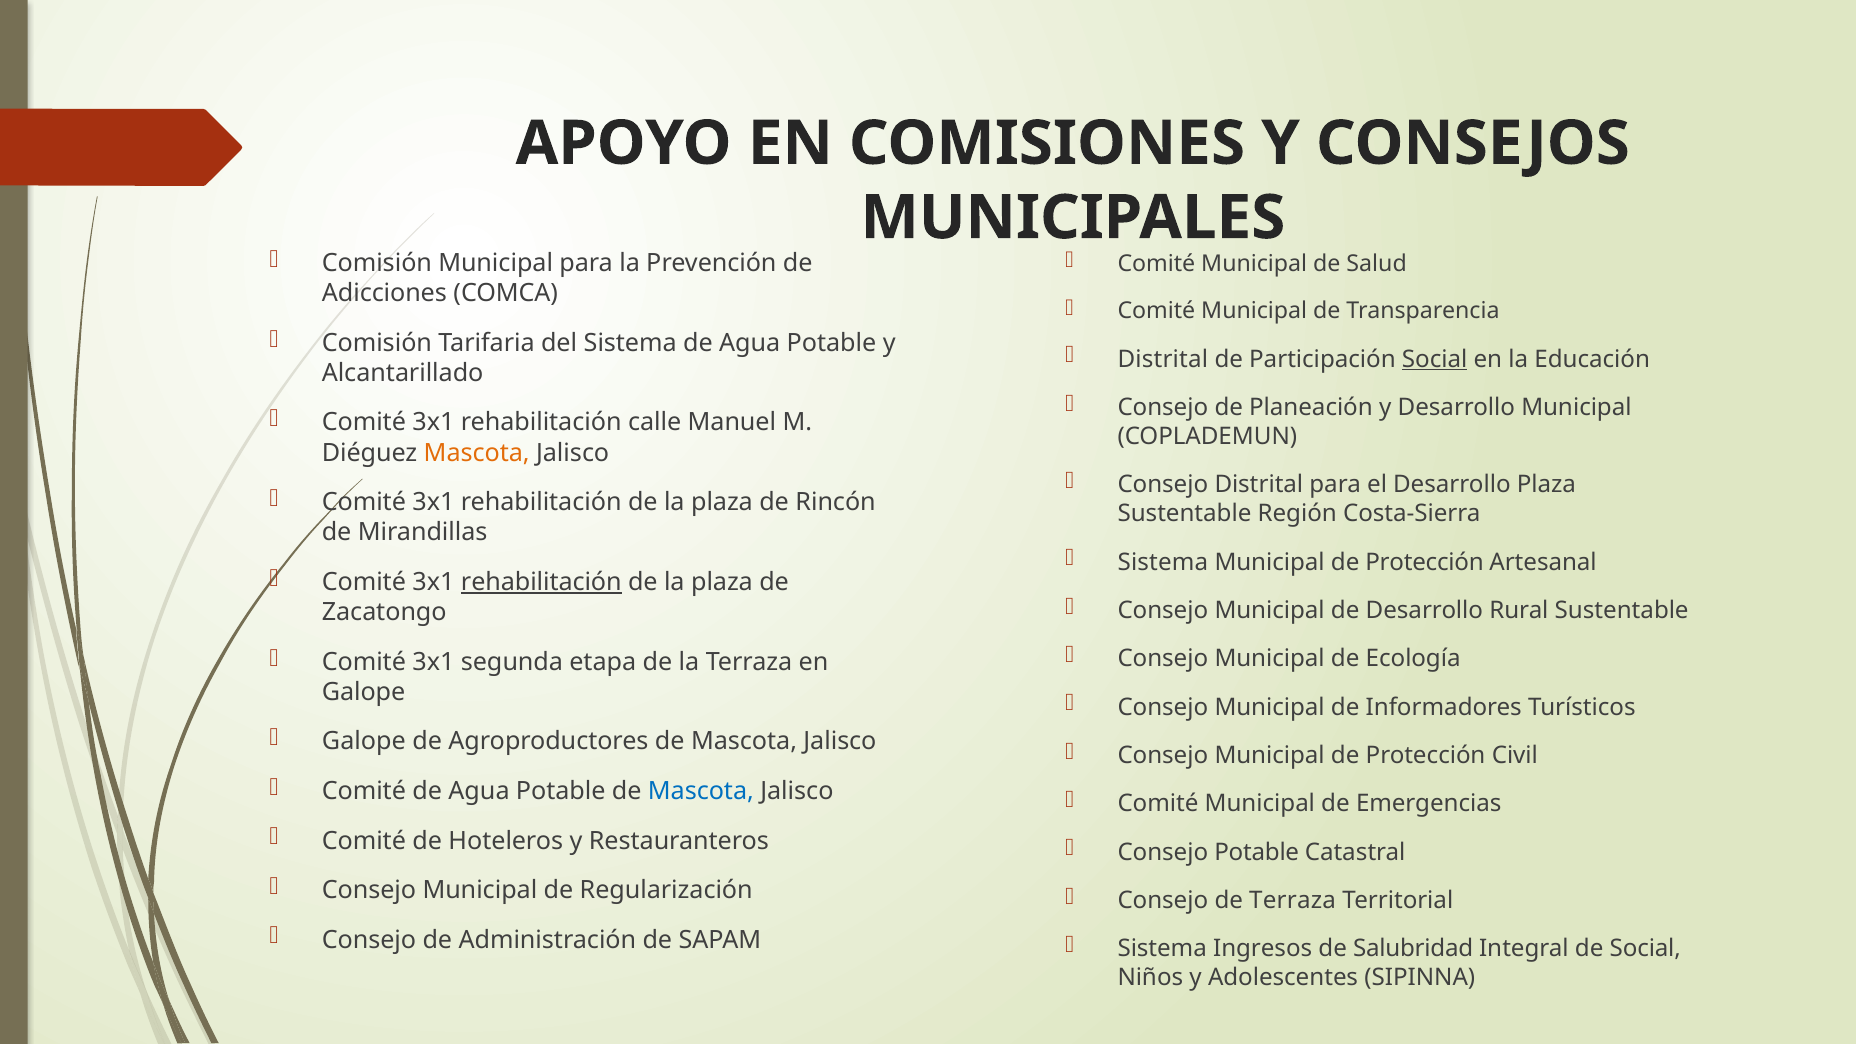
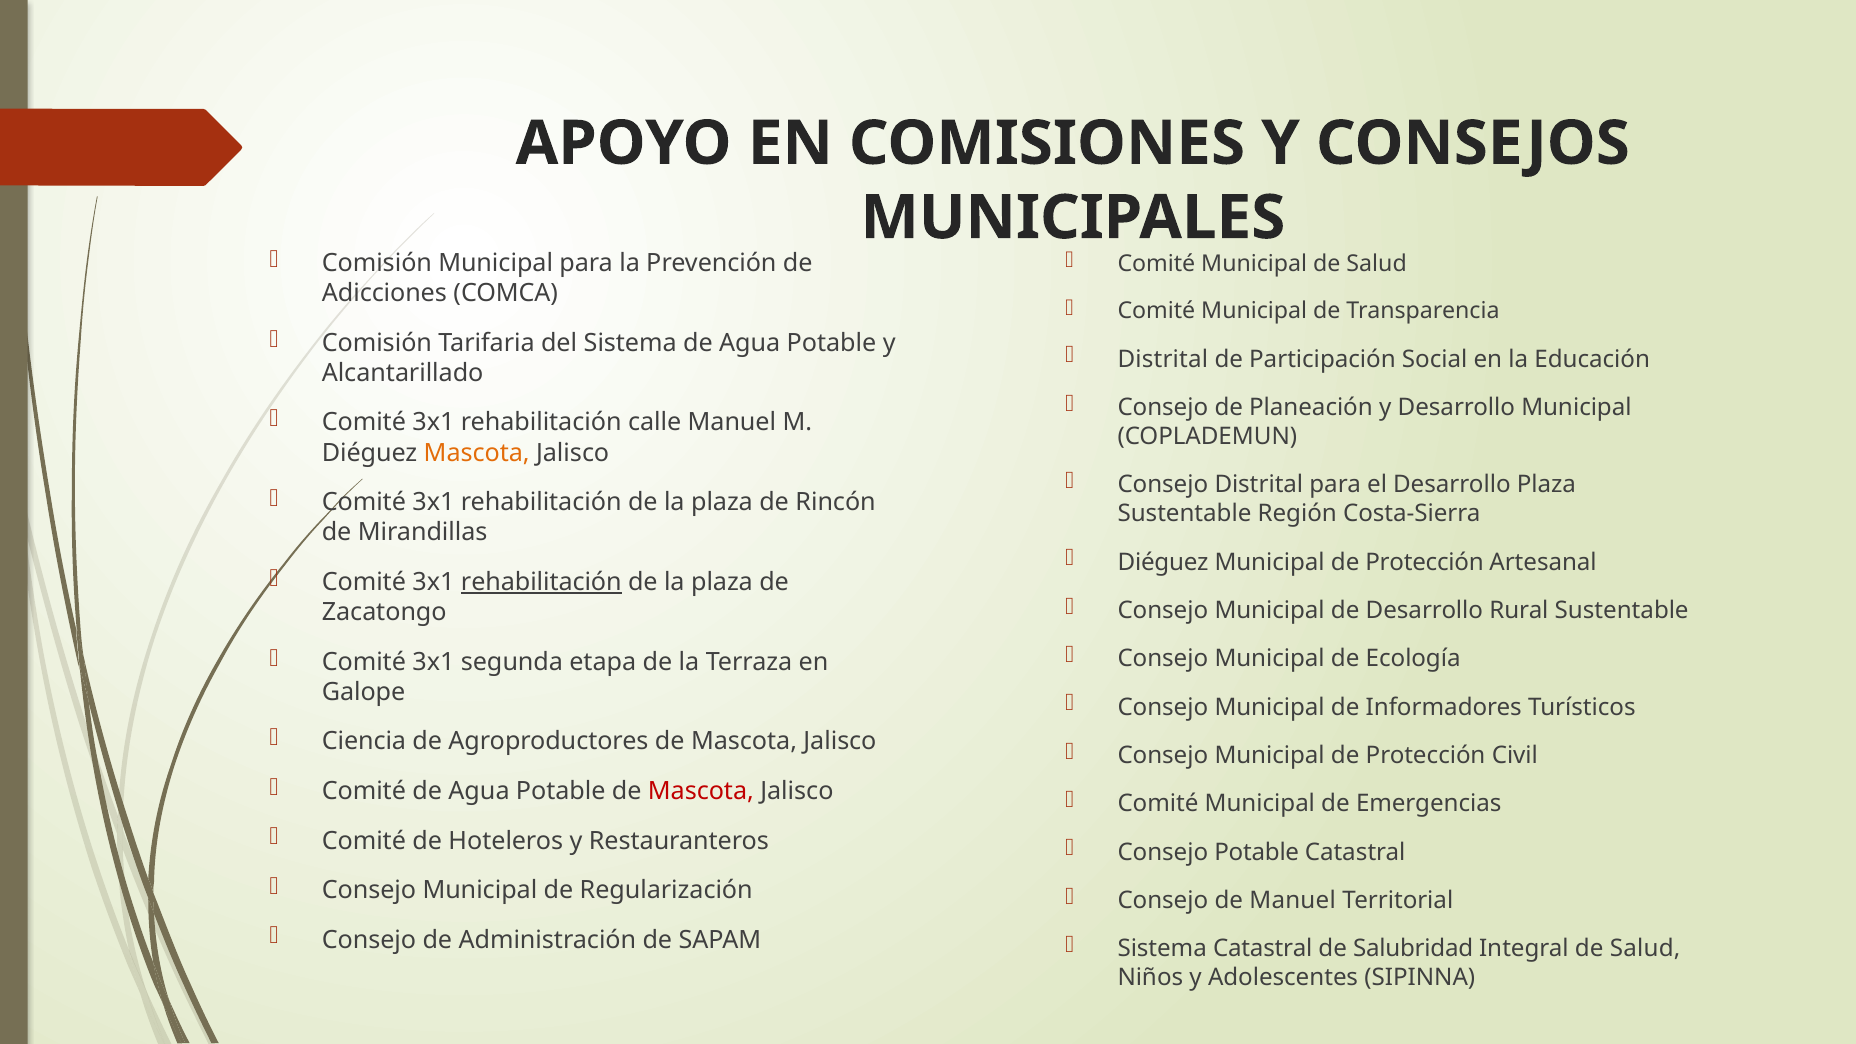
Social at (1435, 359) underline: present -> none
Sistema at (1163, 562): Sistema -> Diéguez
Galope at (364, 742): Galope -> Ciencia
Mascota at (701, 791) colour: blue -> red
de Terraza: Terraza -> Manuel
Sistema Ingresos: Ingresos -> Catastral
Integral de Social: Social -> Salud
